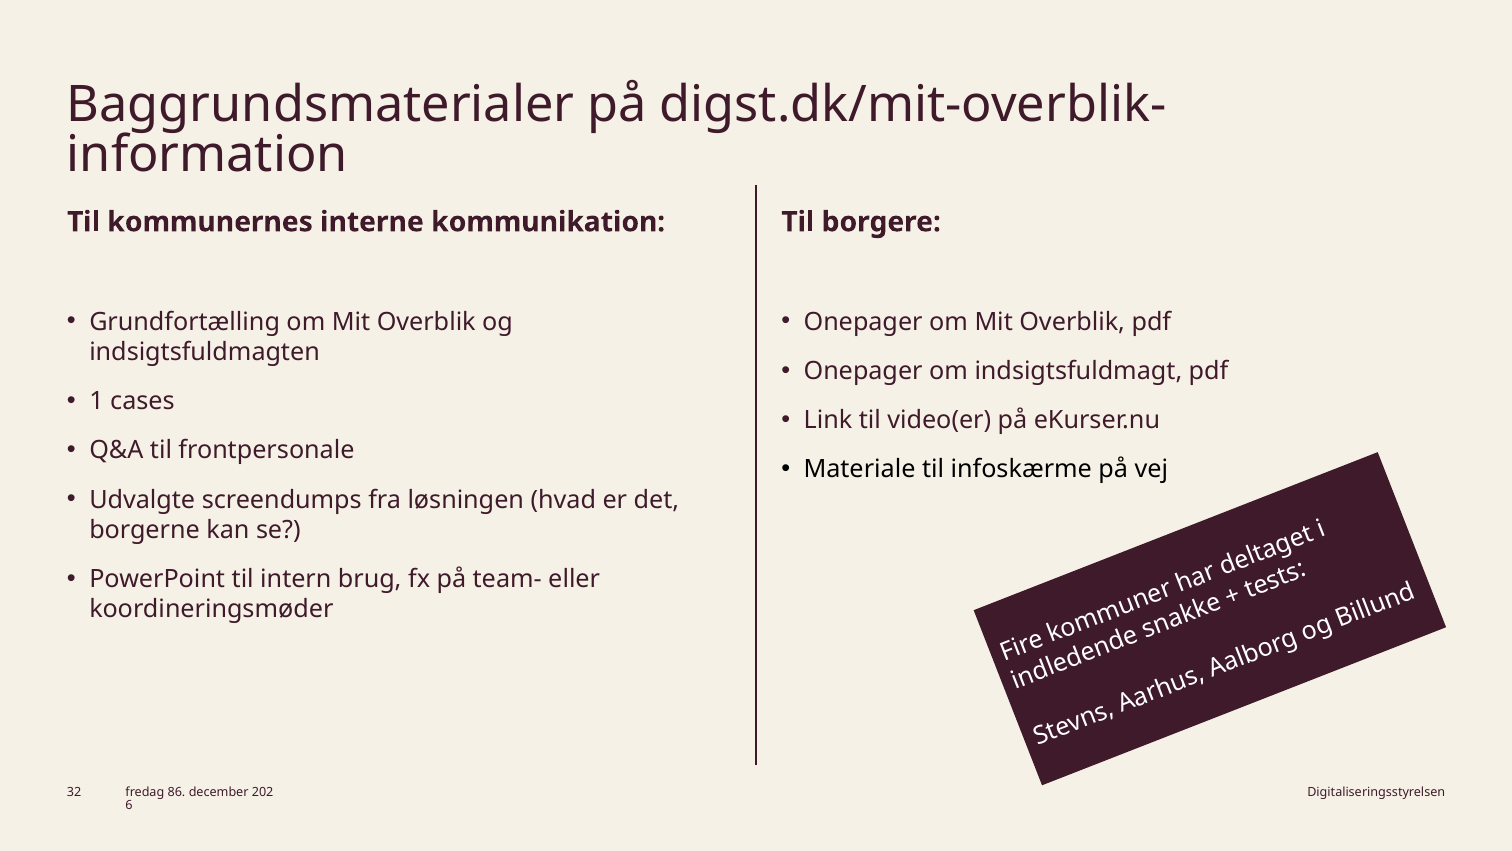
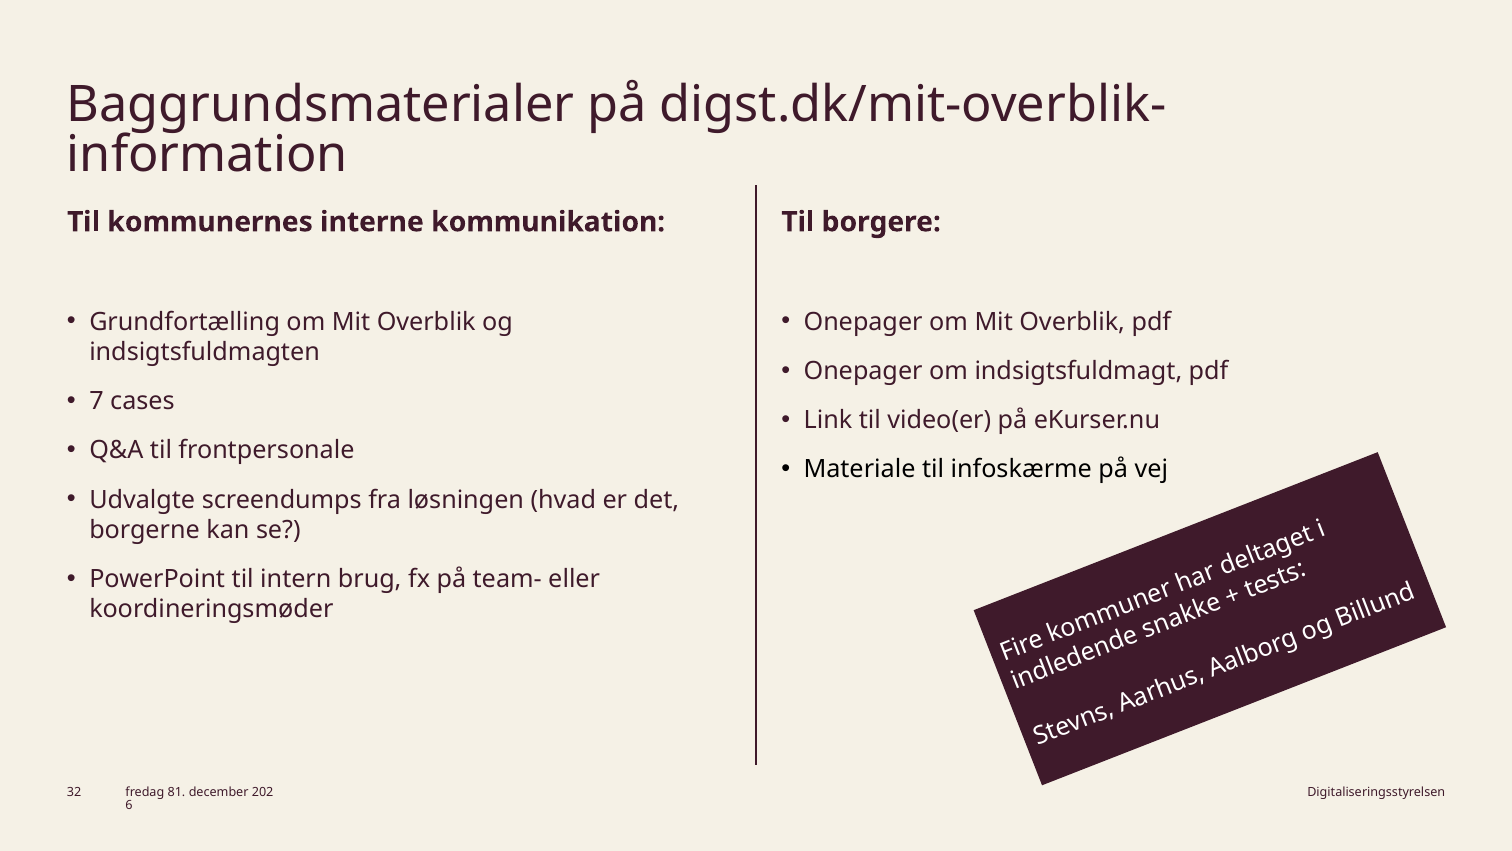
1: 1 -> 7
86: 86 -> 81
